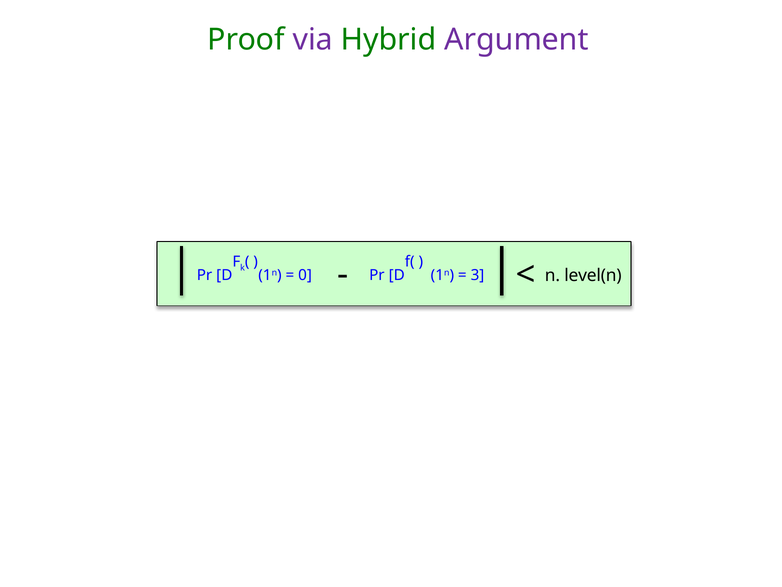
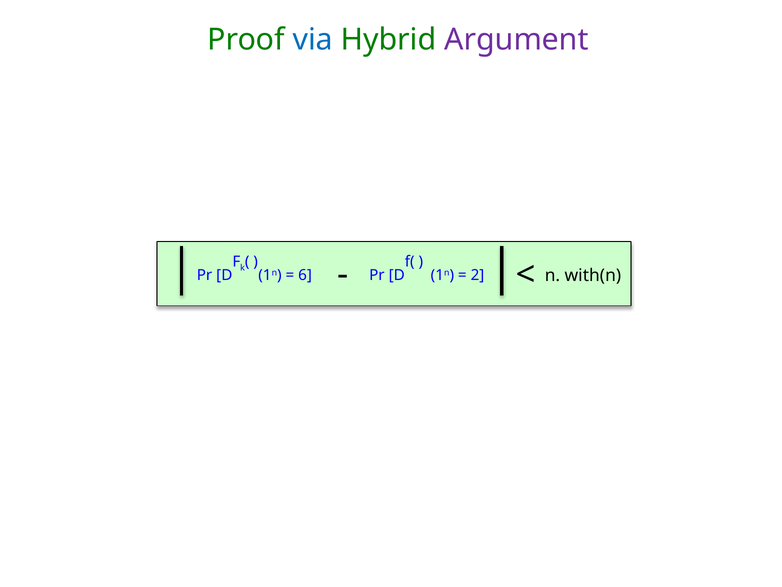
via colour: purple -> blue
level(n: level(n -> with(n
0: 0 -> 6
3: 3 -> 2
